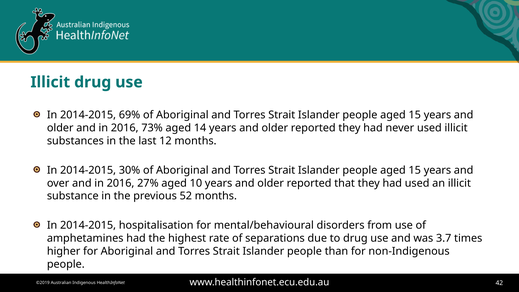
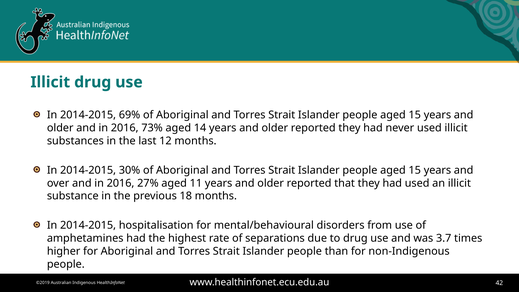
10: 10 -> 11
52: 52 -> 18
